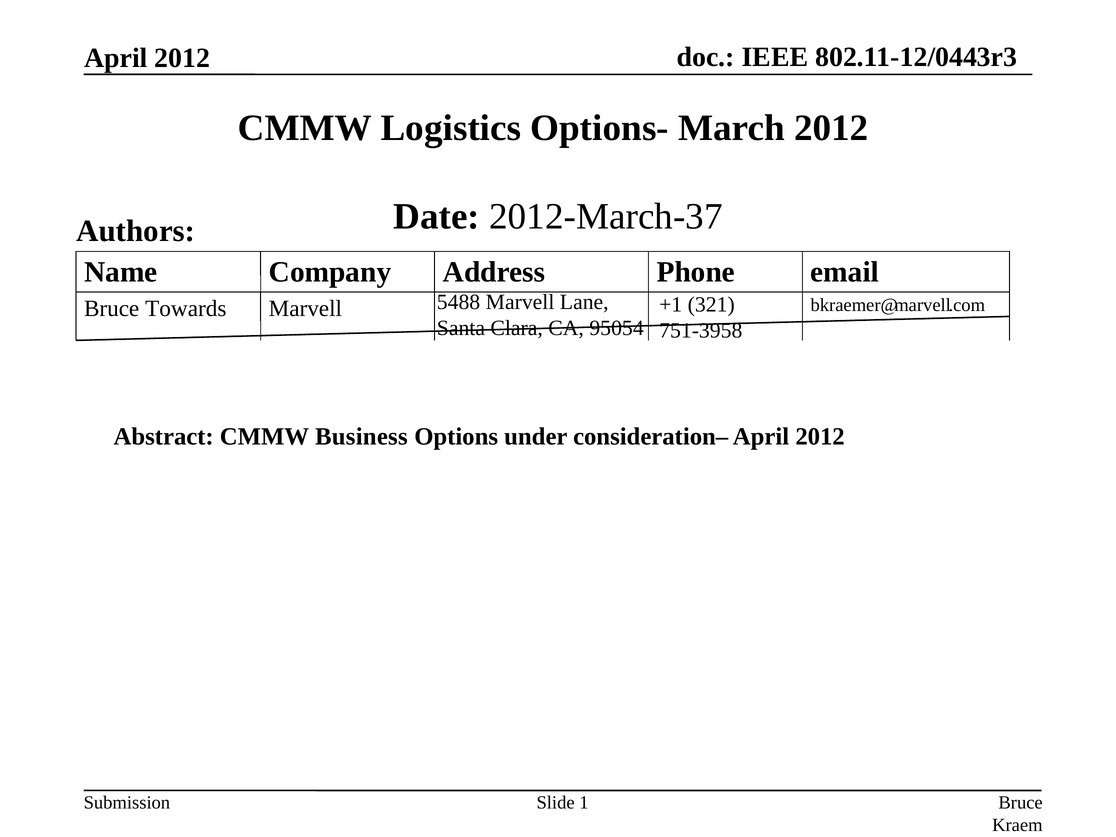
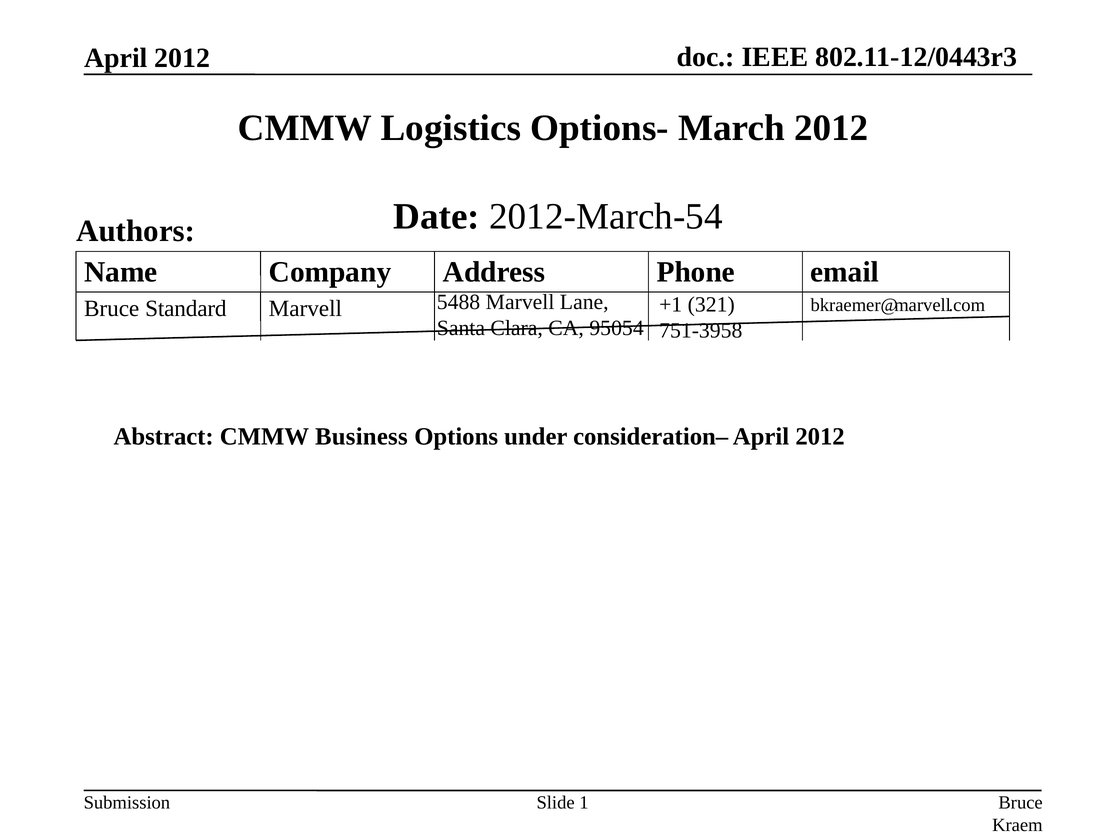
2012-March-37: 2012-March-37 -> 2012-March-54
Towards: Towards -> Standard
